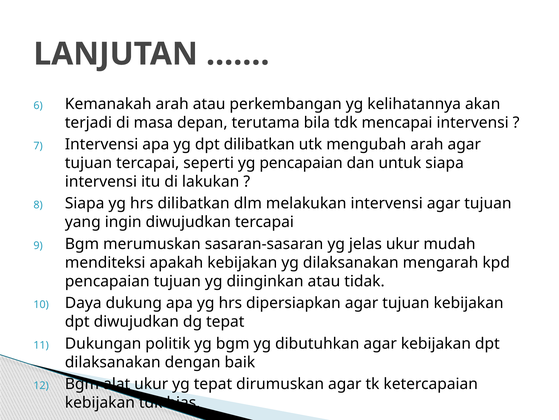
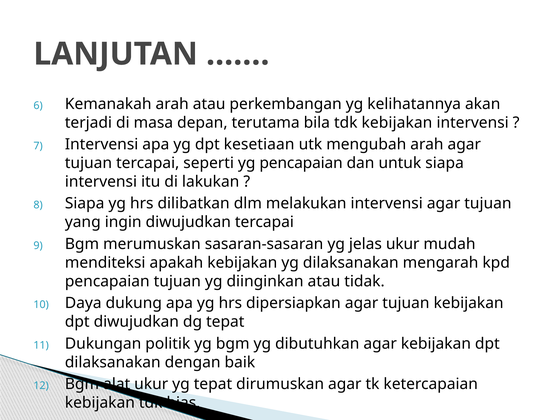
tdk mencapai: mencapai -> kebijakan
dpt dilibatkan: dilibatkan -> kesetiaan
